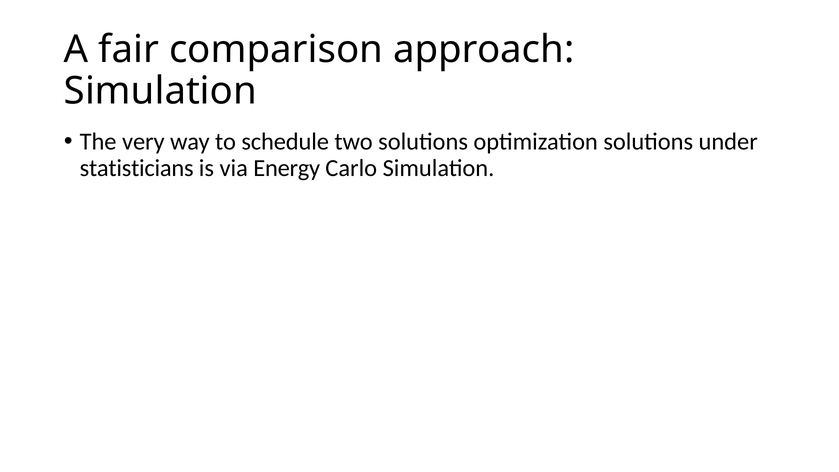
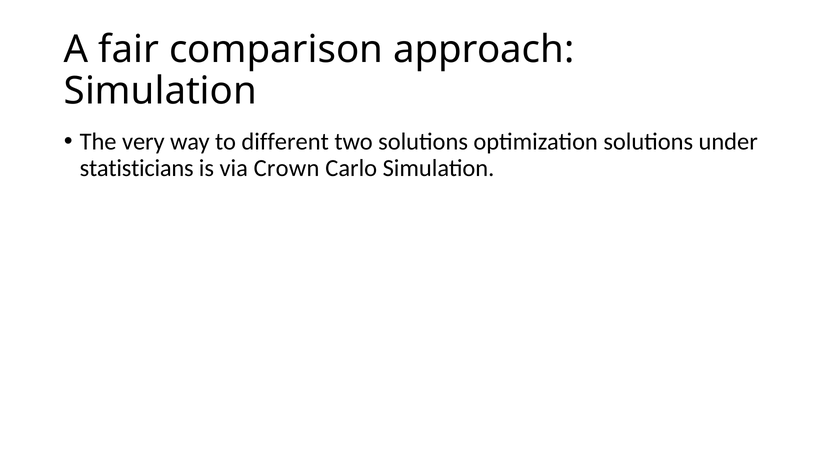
schedule: schedule -> different
Energy: Energy -> Crown
